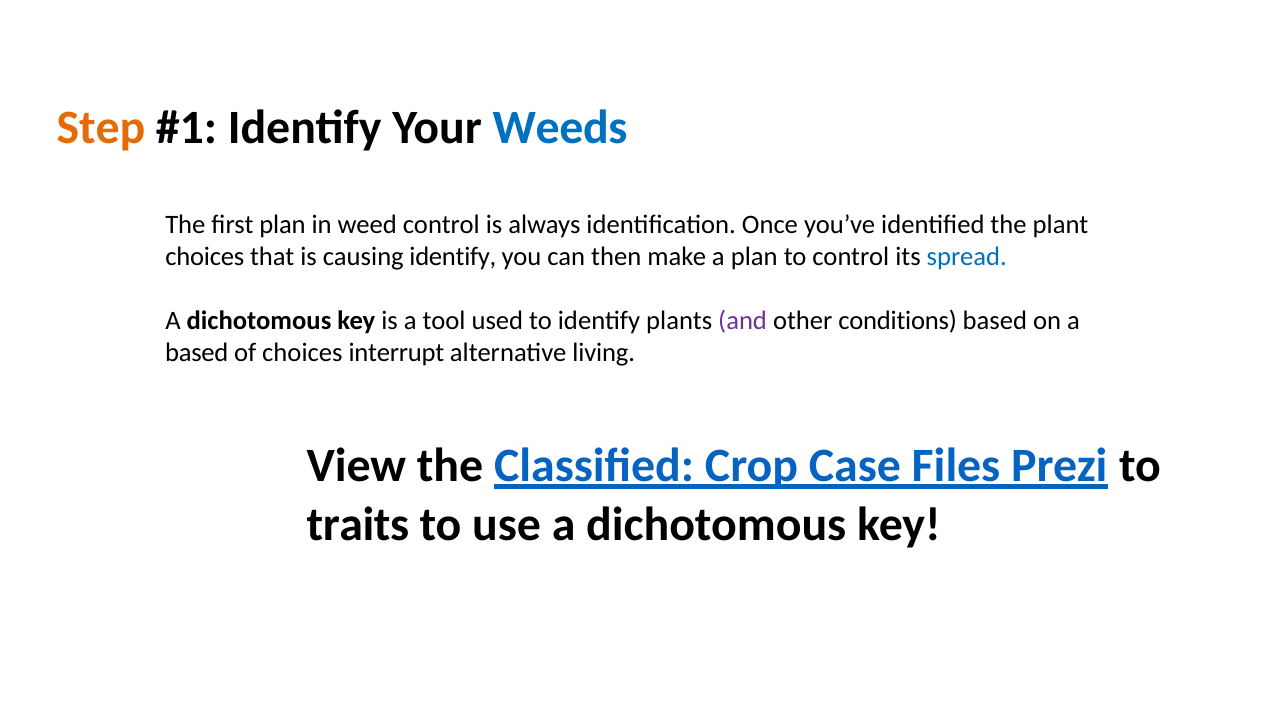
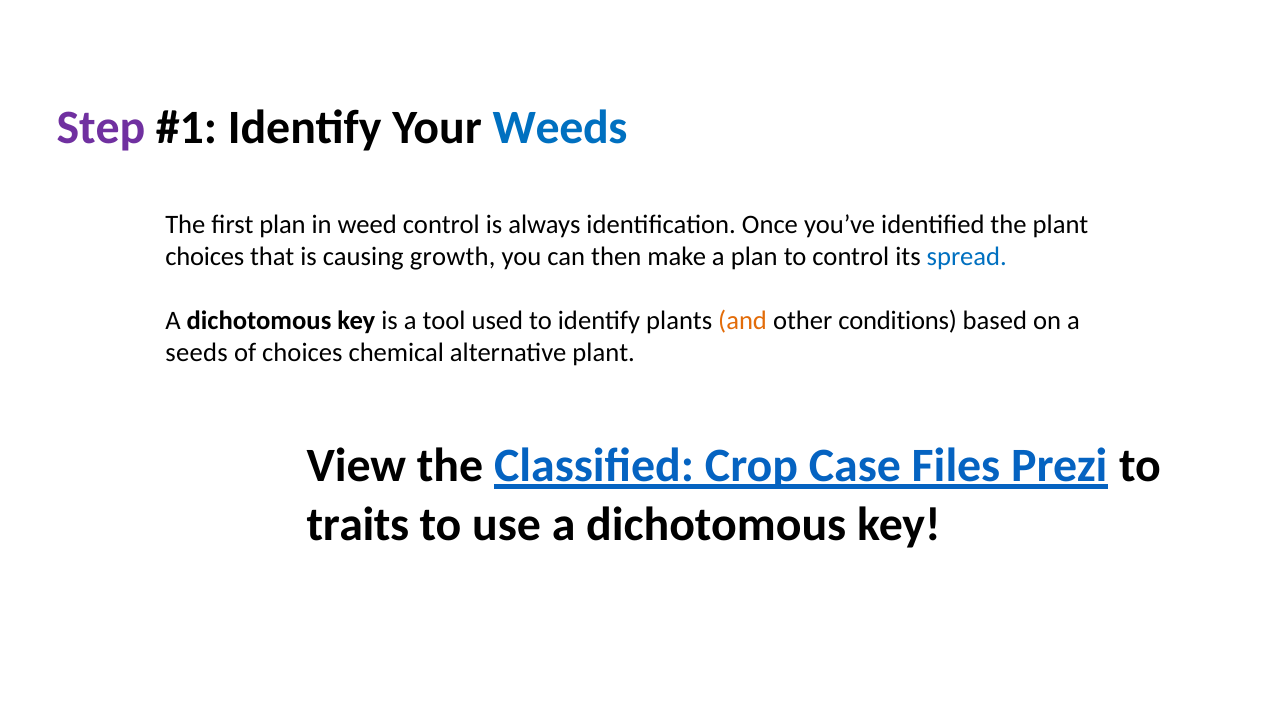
Step colour: orange -> purple
causing identify: identify -> growth
and colour: purple -> orange
based at (197, 353): based -> seeds
interrupt: interrupt -> chemical
alternative living: living -> plant
